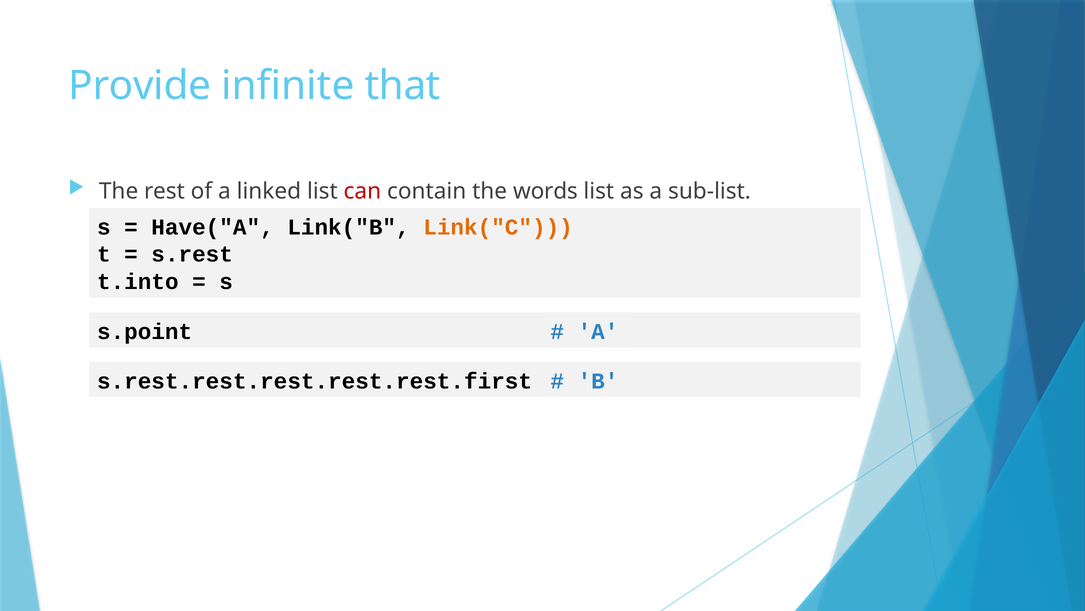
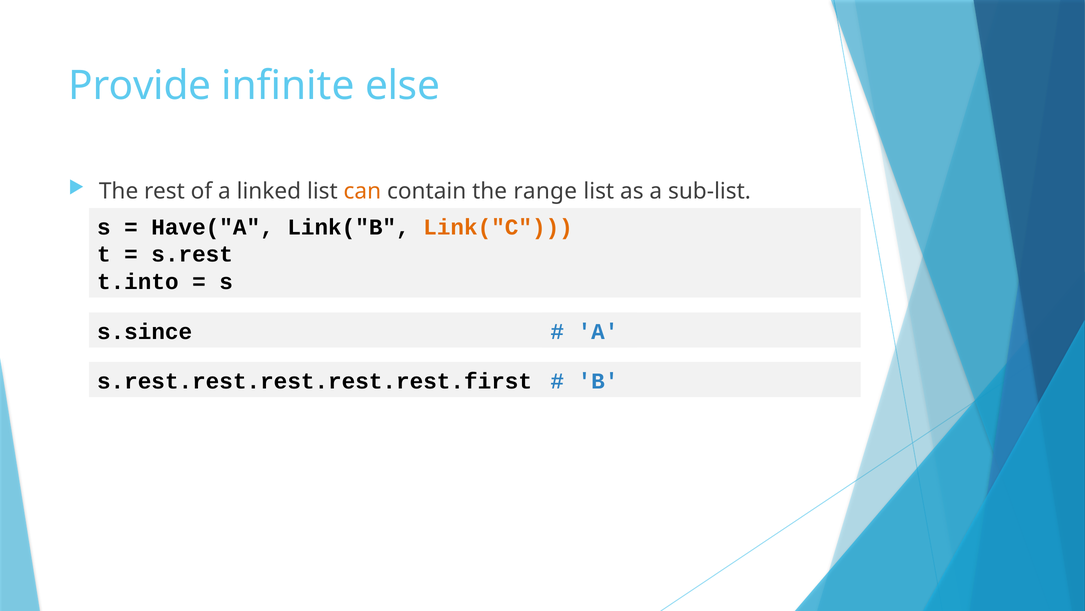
that: that -> else
can colour: red -> orange
words: words -> range
s.point: s.point -> s.since
